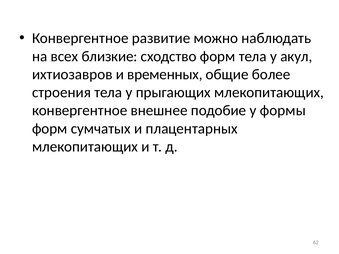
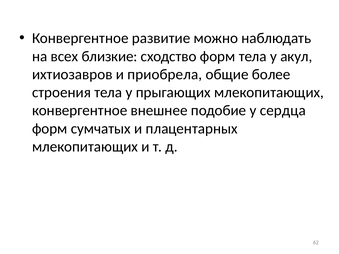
временных: временных -> приобрела
формы: формы -> сердца
